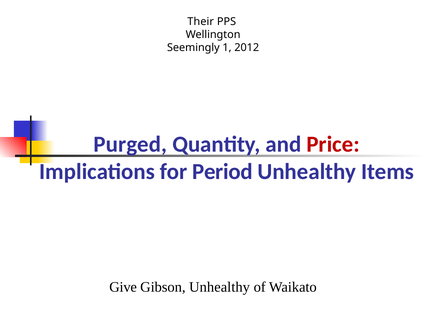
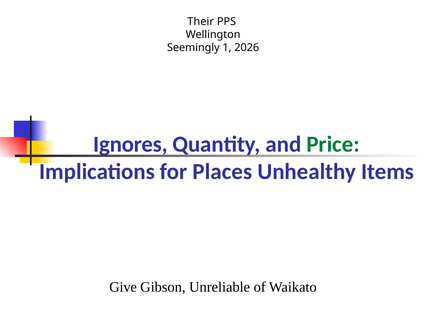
2012: 2012 -> 2026
Purged: Purged -> Ignores
Price colour: red -> green
Period: Period -> Places
Gibson Unhealthy: Unhealthy -> Unreliable
